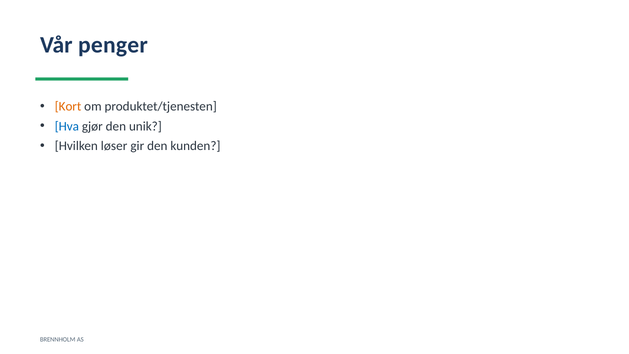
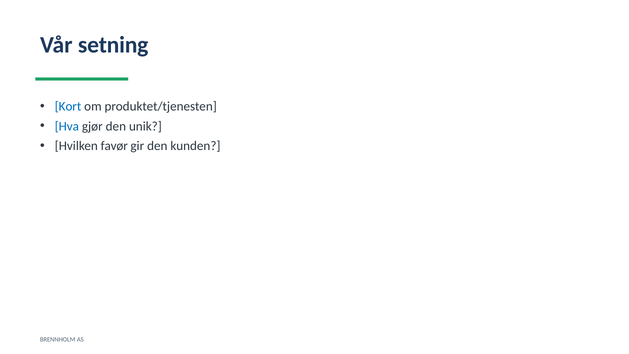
penger: penger -> setning
Kort colour: orange -> blue
løser: løser -> favør
